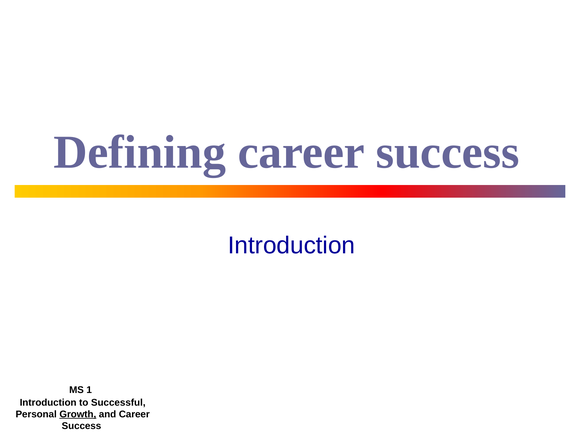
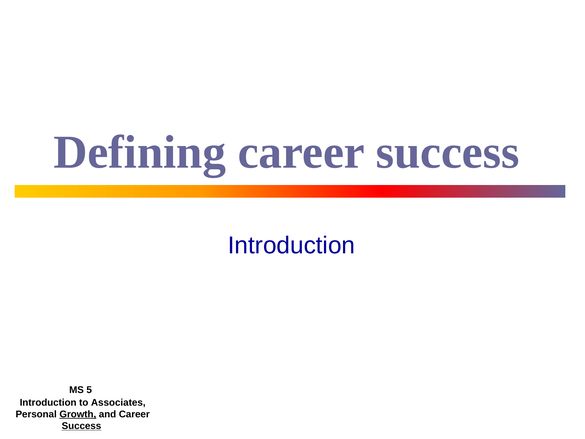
1: 1 -> 5
Successful: Successful -> Associates
Success at (81, 426) underline: none -> present
